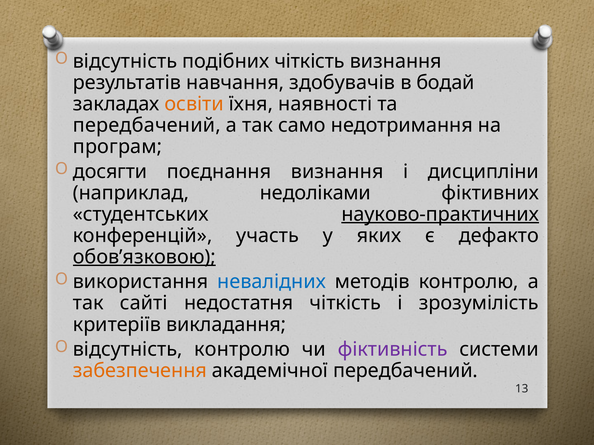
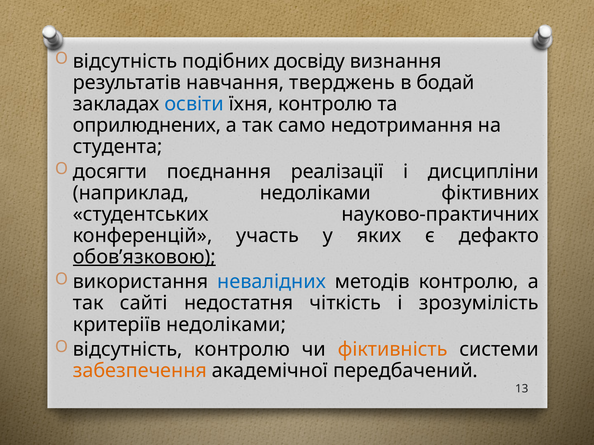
подібних чіткість: чіткість -> досвіду
здобувачів: здобувачів -> тверджень
освіти colour: orange -> blue
їхня наявності: наявності -> контролю
передбачений at (147, 125): передбачений -> оприлюднених
програм: програм -> студента
поєднання визнання: визнання -> реалізації
науково-практичних underline: present -> none
критеріїв викладання: викладання -> недоліками
фіктивність colour: purple -> orange
